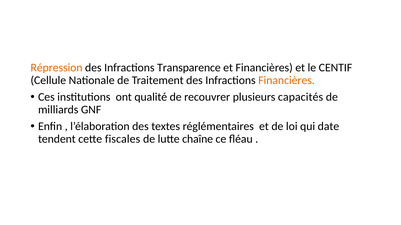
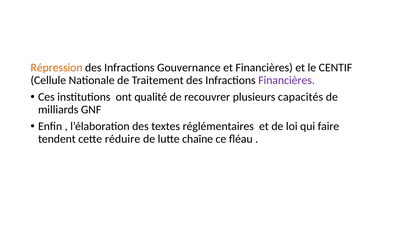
Transparence: Transparence -> Gouvernance
Financières at (287, 80) colour: orange -> purple
date: date -> faire
fiscales: fiscales -> réduire
